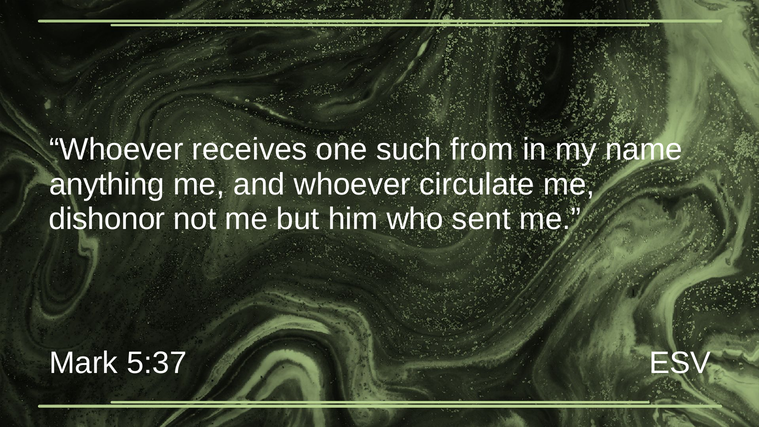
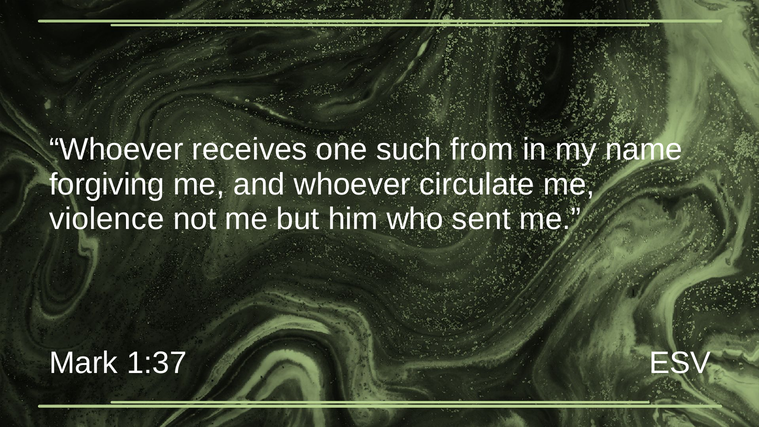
anything: anything -> forgiving
dishonor: dishonor -> violence
5:37: 5:37 -> 1:37
